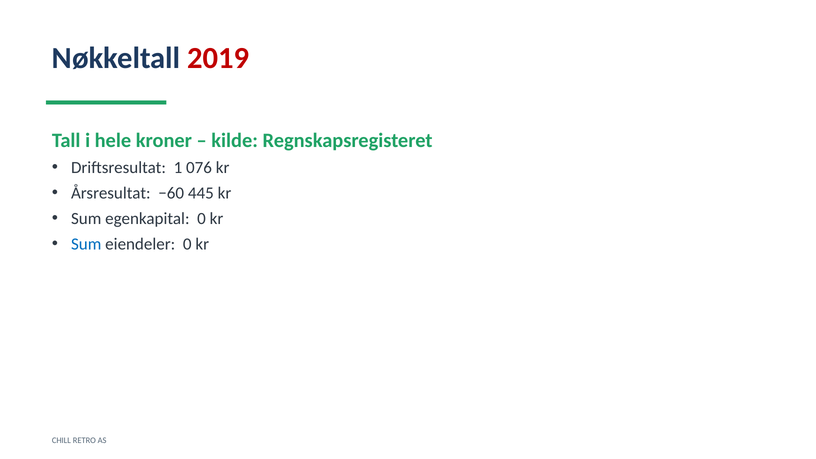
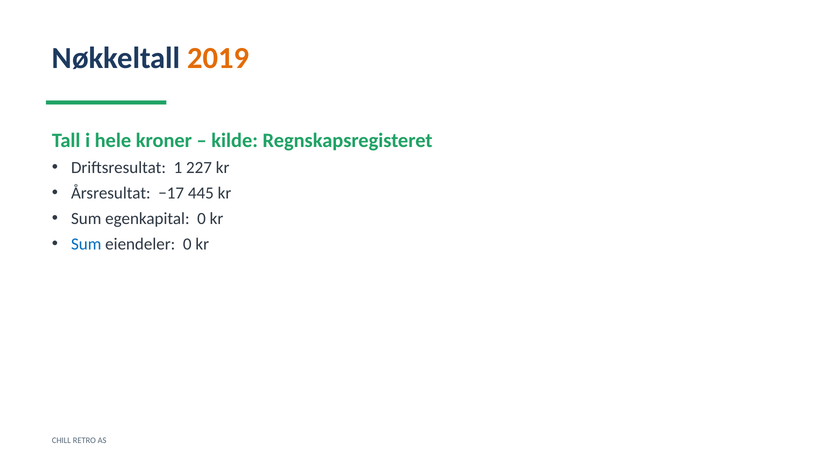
2019 colour: red -> orange
076: 076 -> 227
−60: −60 -> −17
